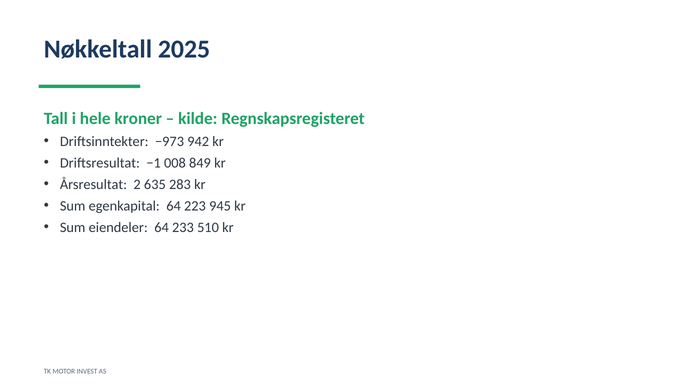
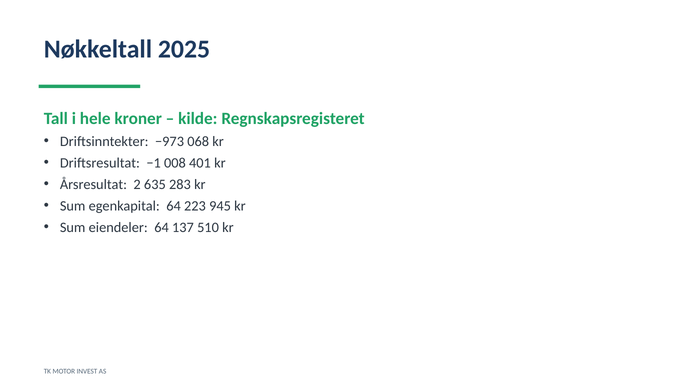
942: 942 -> 068
849: 849 -> 401
233: 233 -> 137
